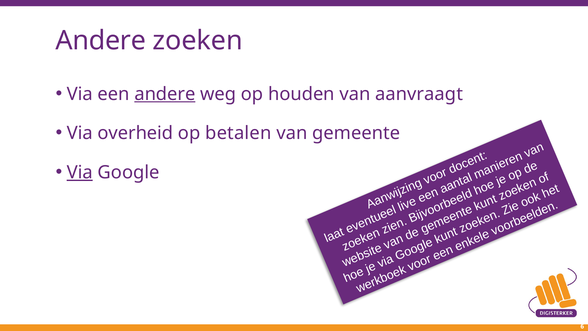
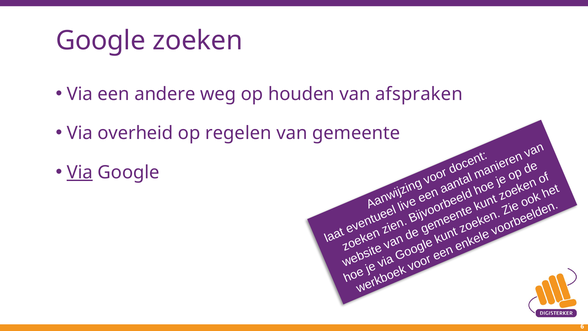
Andere at (101, 41): Andere -> Google
andere at (165, 94) underline: present -> none
aanvraagt: aanvraagt -> afspraken
betalen: betalen -> regelen
